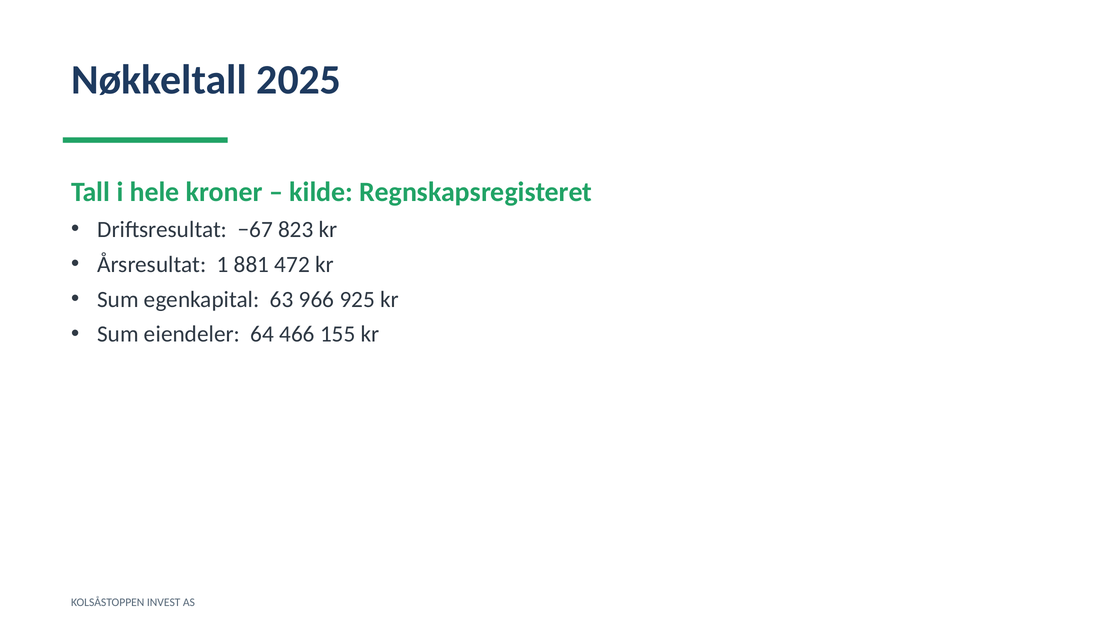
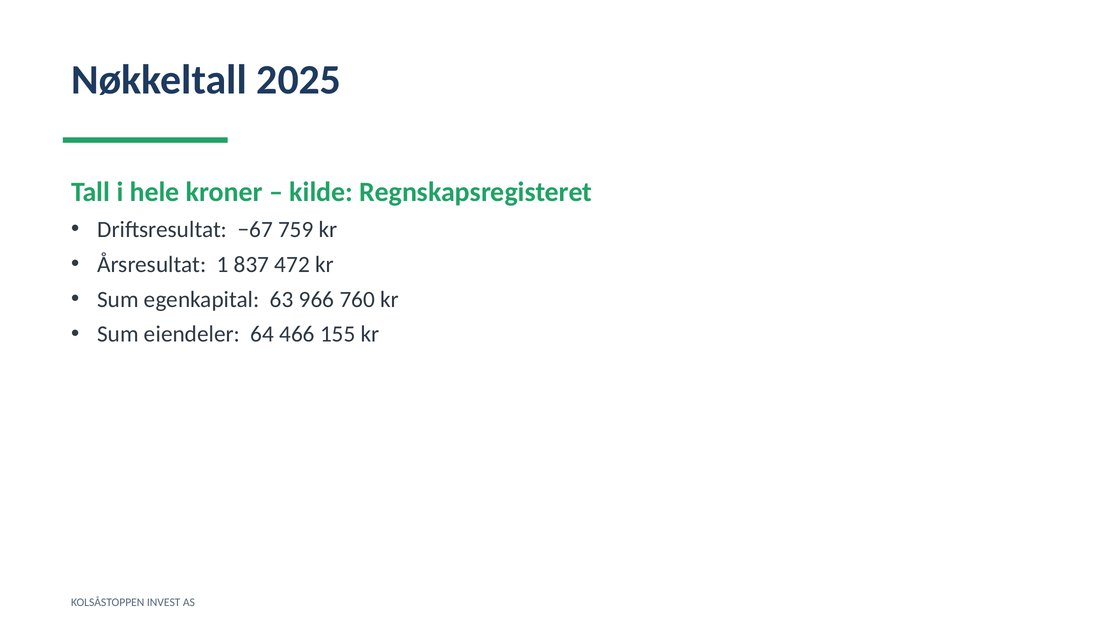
823: 823 -> 759
881: 881 -> 837
925: 925 -> 760
